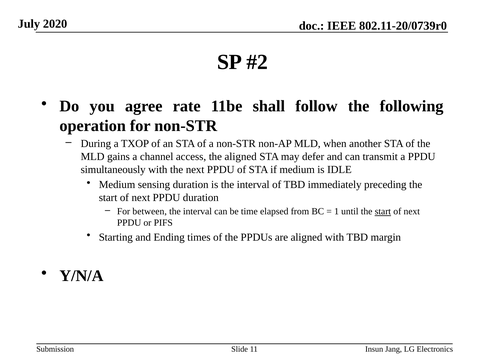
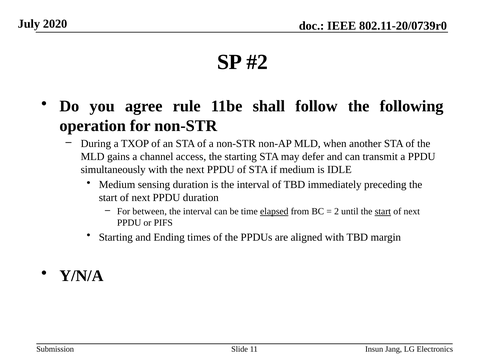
rate: rate -> rule
the aligned: aligned -> starting
elapsed underline: none -> present
1: 1 -> 2
